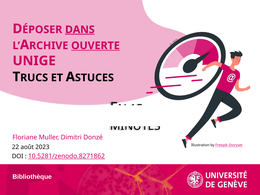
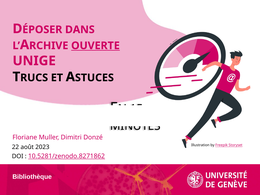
DANS underline: present -> none
